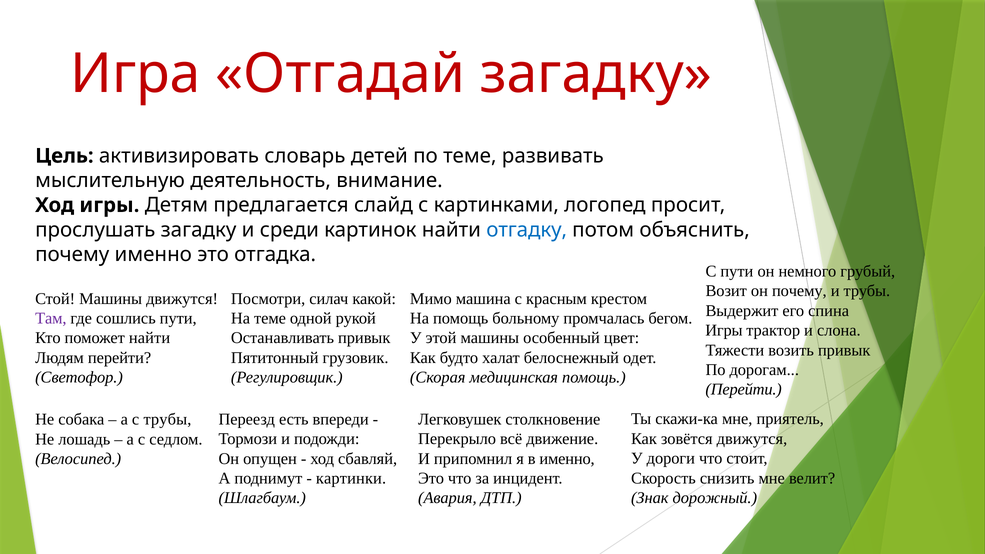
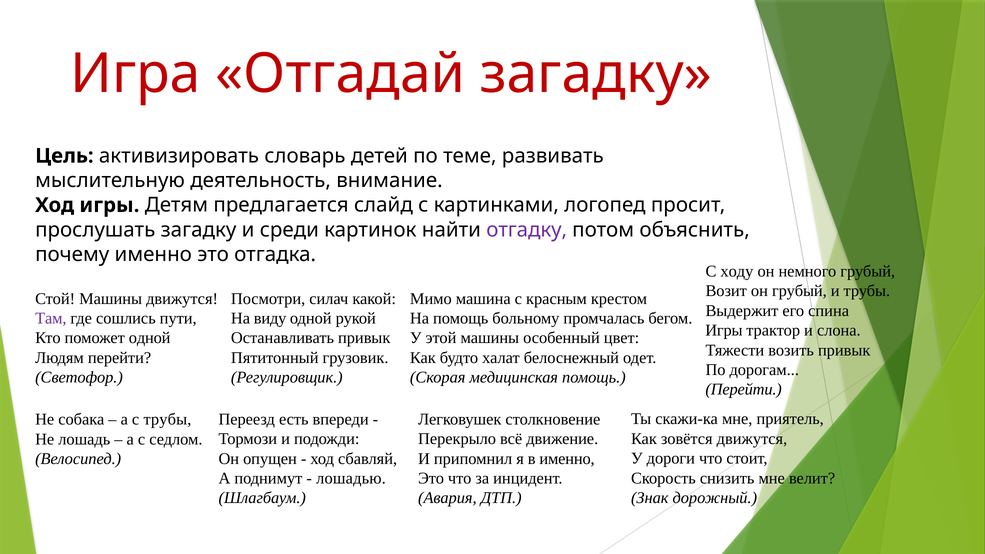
отгадку colour: blue -> purple
С пути: пути -> ходу
он почему: почему -> грубый
На теме: теме -> виду
поможет найти: найти -> одной
картинки: картинки -> лошадью
